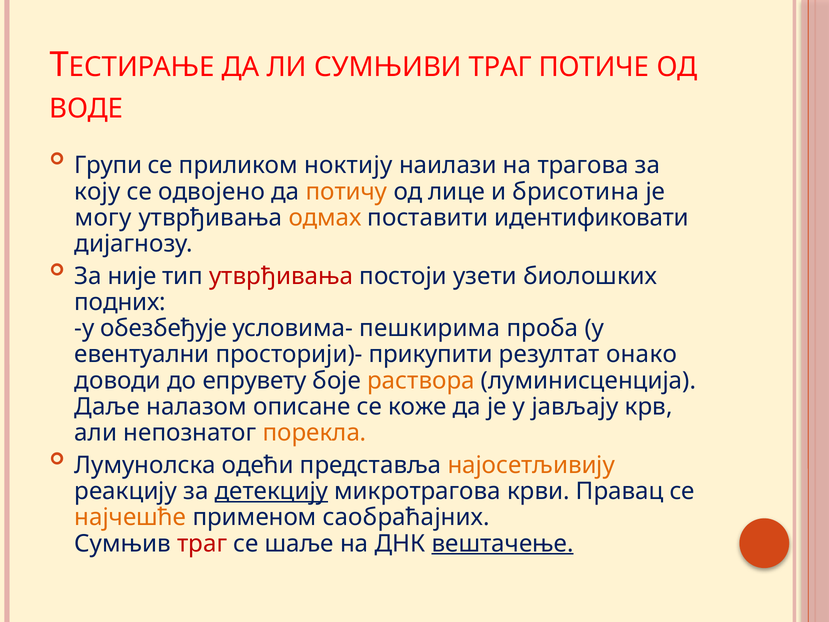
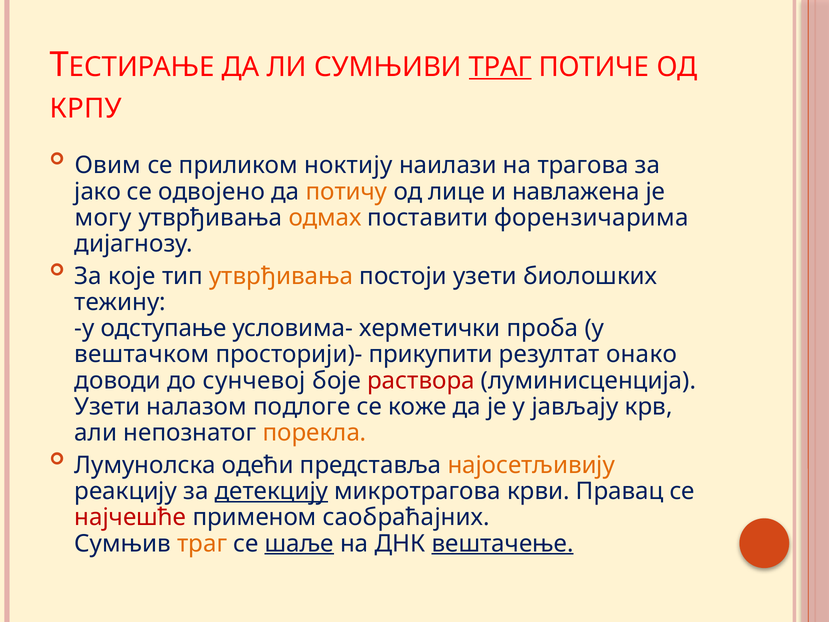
ТРАГ at (500, 67) underline: none -> present
ВОДЕ: ВОДЕ -> КРПУ
Групи: Групи -> Овим
коју: коју -> јако
брисотина: брисотина -> навлажена
идентификовати: идентификовати -> форензичарима
није: није -> које
утврђивања at (281, 276) colour: red -> orange
подних: подних -> тежину
обезбеђује: обезбеђује -> одступање
пешкирима: пешкирима -> херметички
евентуални: евентуални -> вештачком
епрувету: епрувету -> сунчевој
раствора colour: orange -> red
Даље at (107, 407): Даље -> Узети
описане: описане -> подлоге
најчешће colour: orange -> red
траг at (202, 543) colour: red -> orange
шаље underline: none -> present
